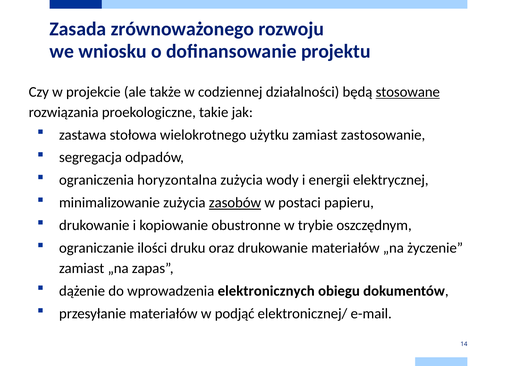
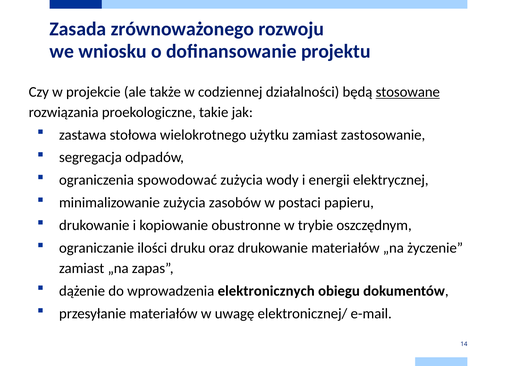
horyzontalna: horyzontalna -> spowodować
zasobów underline: present -> none
podjąć: podjąć -> uwagę
